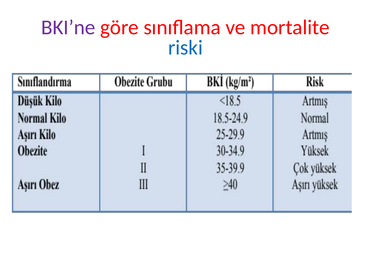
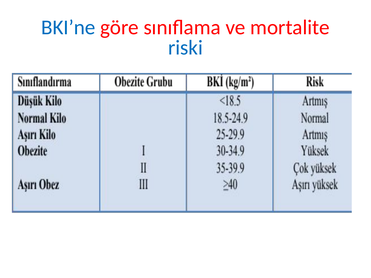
BKI’ne colour: purple -> blue
